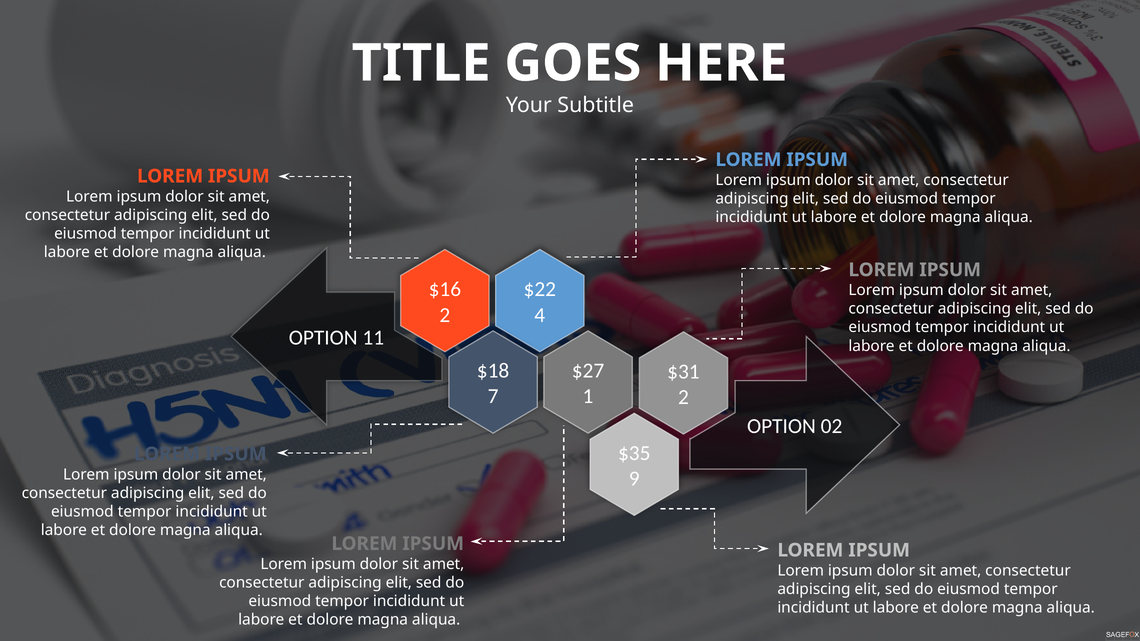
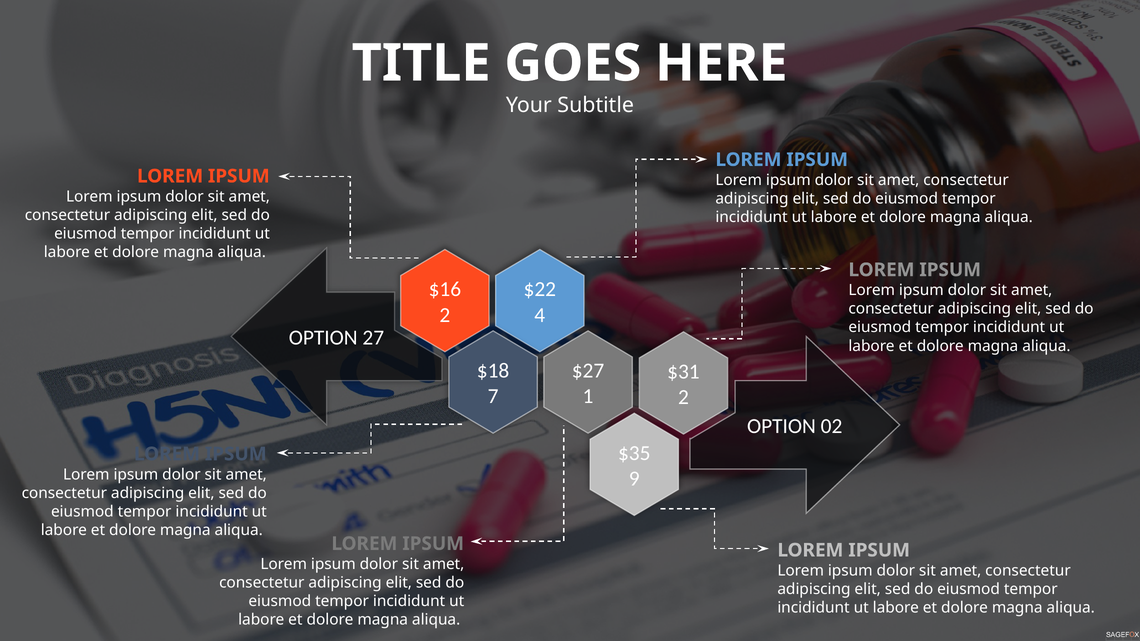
11: 11 -> 27
